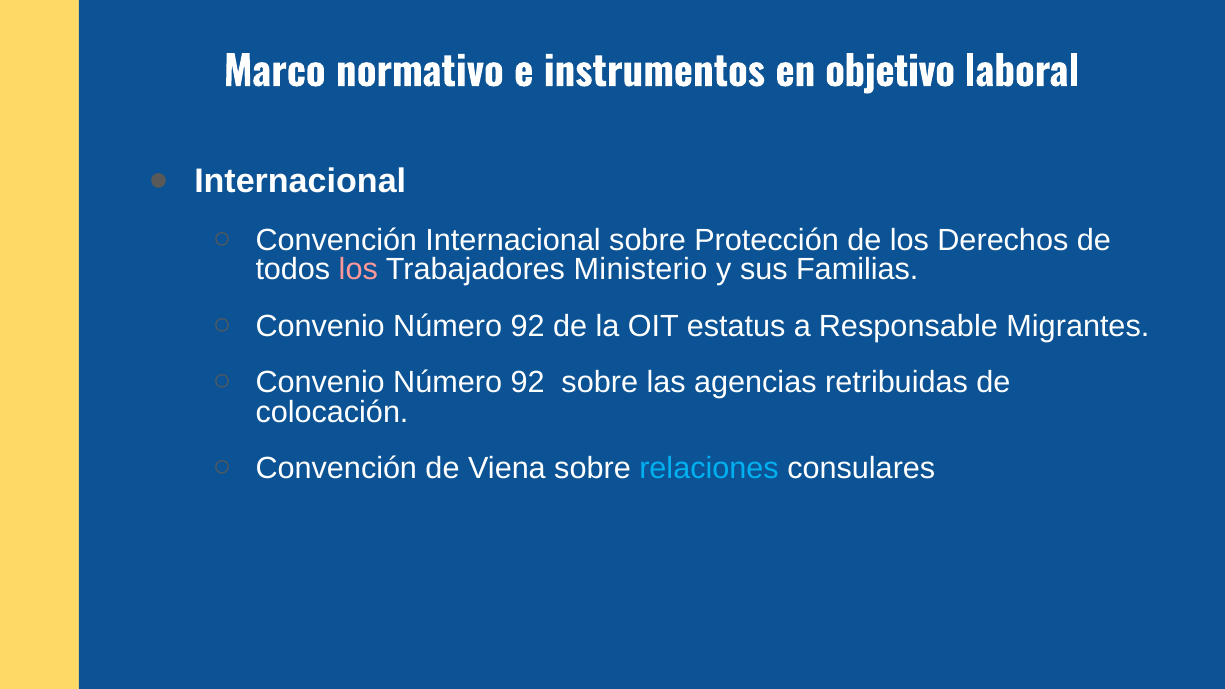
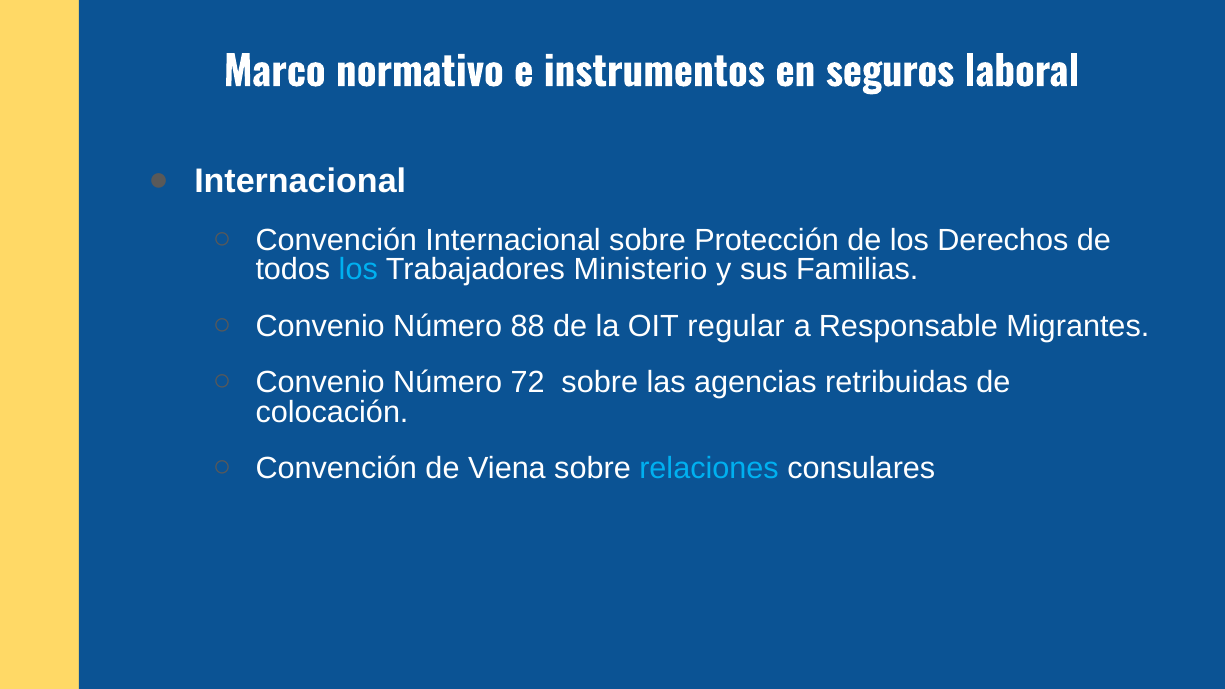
objetivo: objetivo -> seguros
los at (358, 269) colour: pink -> light blue
92 at (528, 326): 92 -> 88
estatus: estatus -> regular
92 at (528, 383): 92 -> 72
